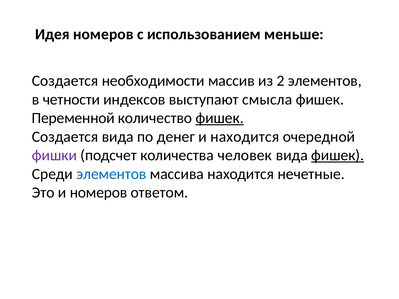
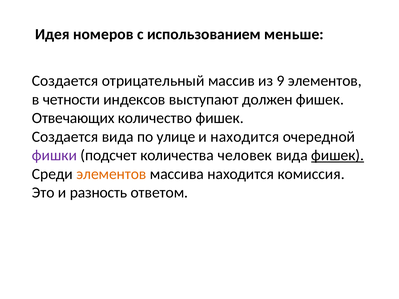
необходимости: необходимости -> отрицательный
2: 2 -> 9
смысла: смысла -> должен
Переменной: Переменной -> Отвечающих
фишек at (220, 118) underline: present -> none
денег: денег -> улице
элементов at (111, 174) colour: blue -> orange
нечетные: нечетные -> комиссия
и номеров: номеров -> разность
